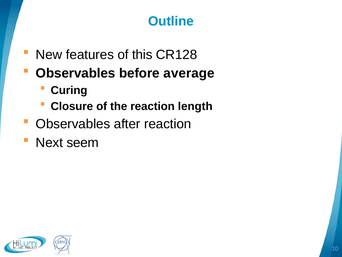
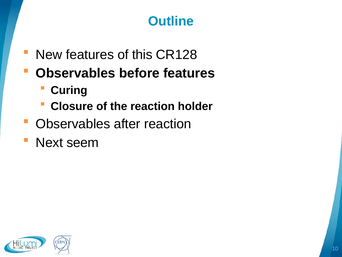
before average: average -> features
length: length -> holder
